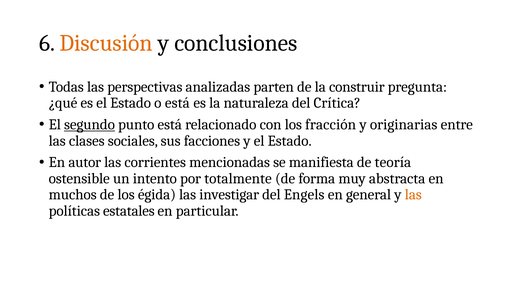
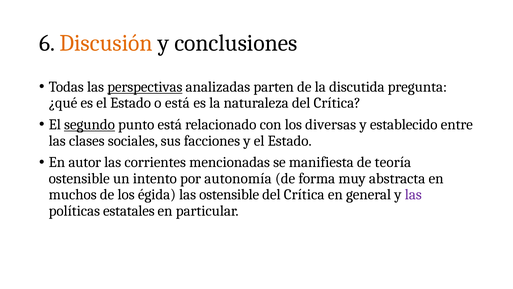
perspectivas underline: none -> present
construir: construir -> discutida
fracción: fracción -> diversas
originarias: originarias -> establecido
totalmente: totalmente -> autonomía
las investigar: investigar -> ostensible
Engels at (304, 194): Engels -> Crítica
las at (413, 194) colour: orange -> purple
